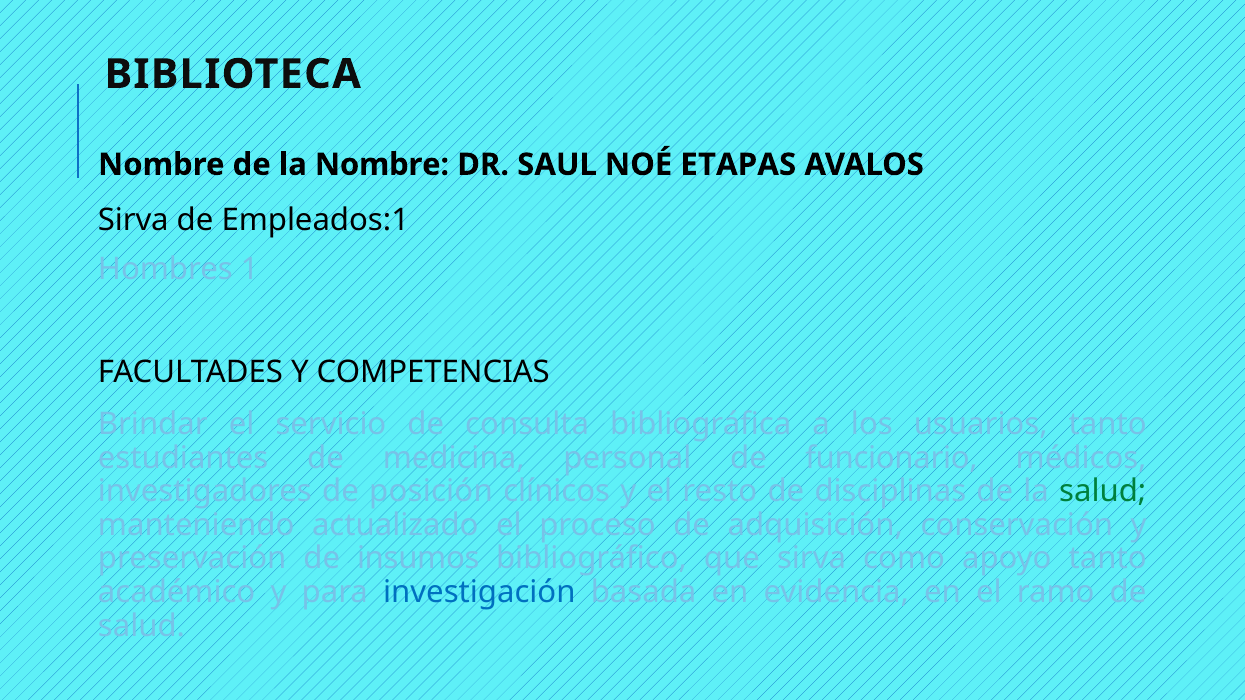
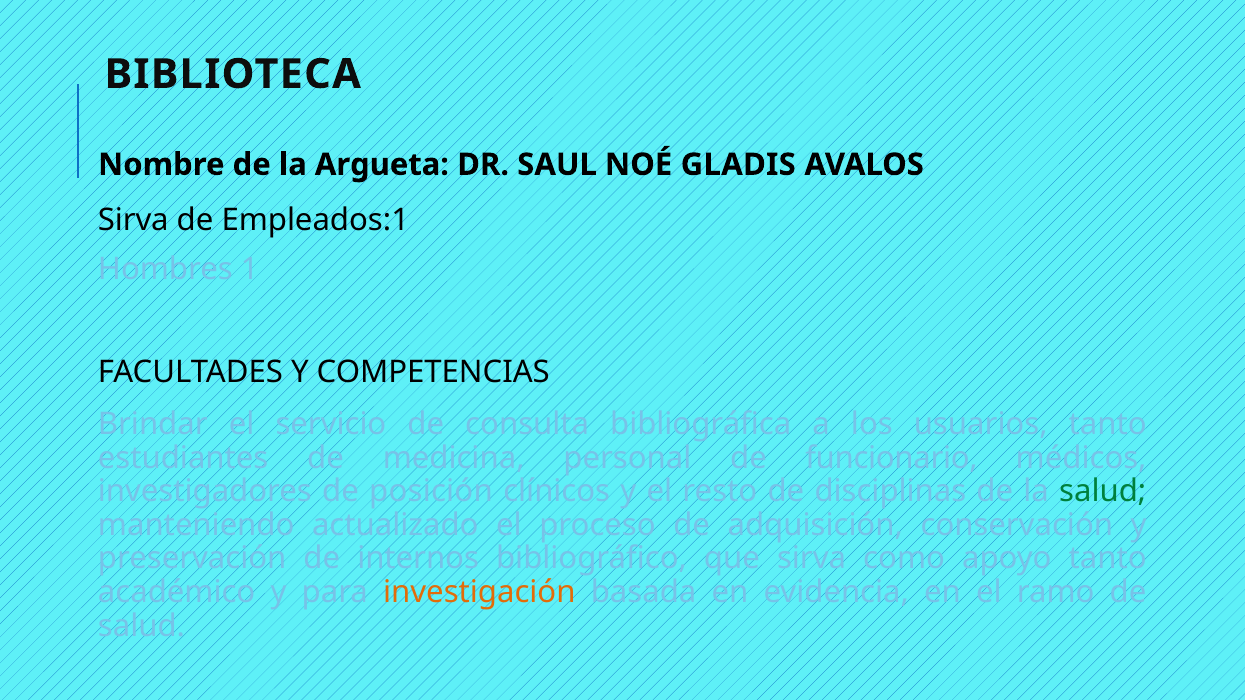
la Nombre: Nombre -> Argueta
ETAPAS: ETAPAS -> GLADIS
insumos: insumos -> internos
investigación colour: blue -> orange
